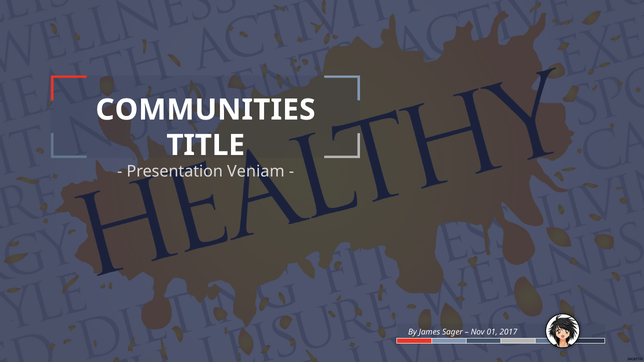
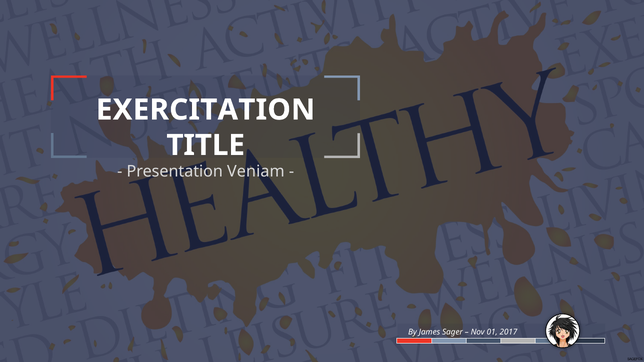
COMMUNITIES: COMMUNITIES -> EXERCITATION
